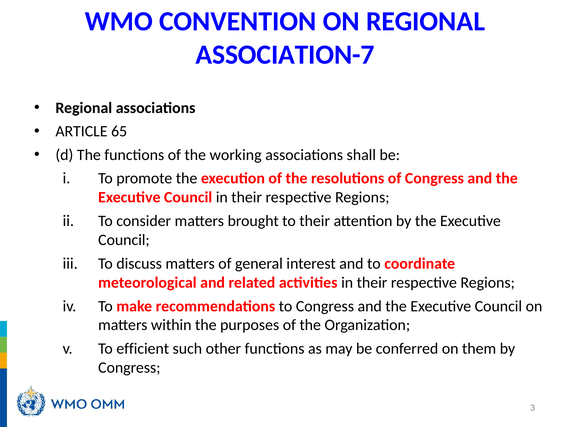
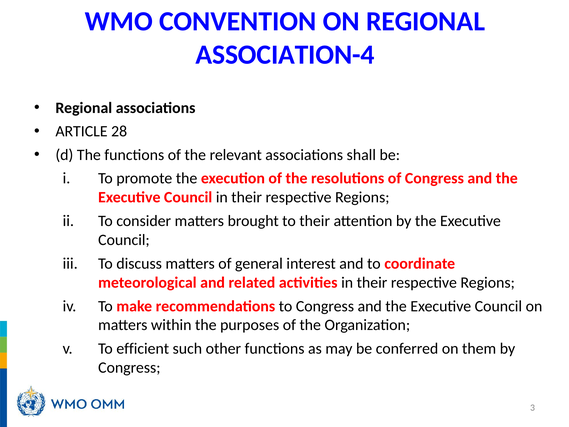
ASSOCIATION-7: ASSOCIATION-7 -> ASSOCIATION-4
65: 65 -> 28
working: working -> relevant
